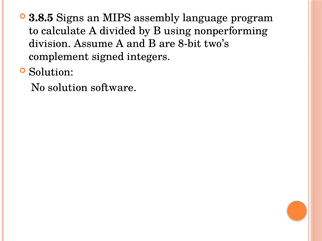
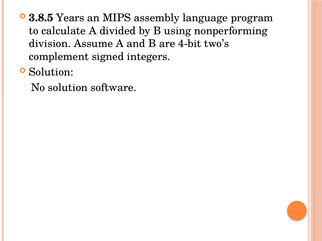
Signs: Signs -> Years
8-bit: 8-bit -> 4-bit
